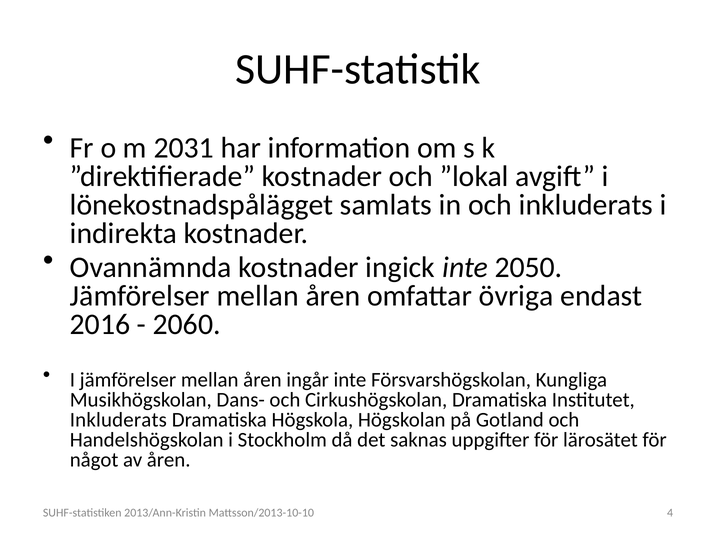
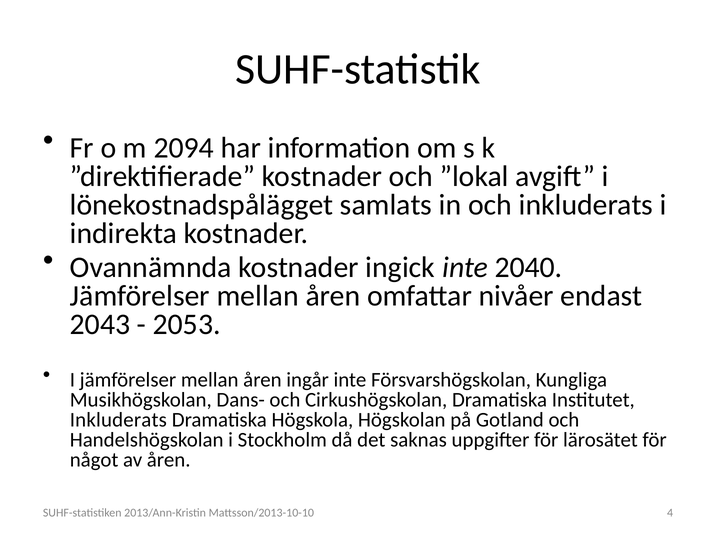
2031: 2031 -> 2094
2050: 2050 -> 2040
övriga: övriga -> nivåer
2016: 2016 -> 2043
2060: 2060 -> 2053
